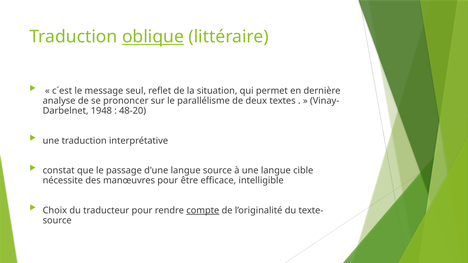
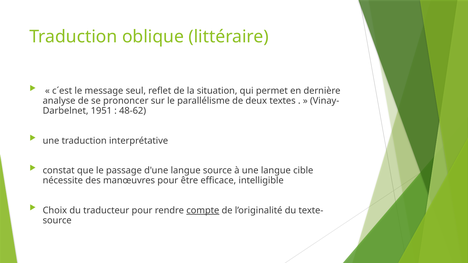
oblique underline: present -> none
1948: 1948 -> 1951
48-20: 48-20 -> 48-62
